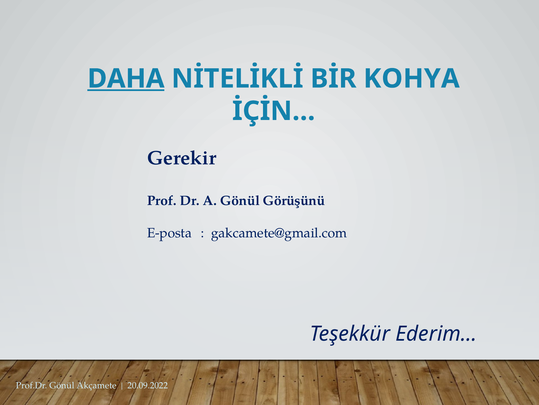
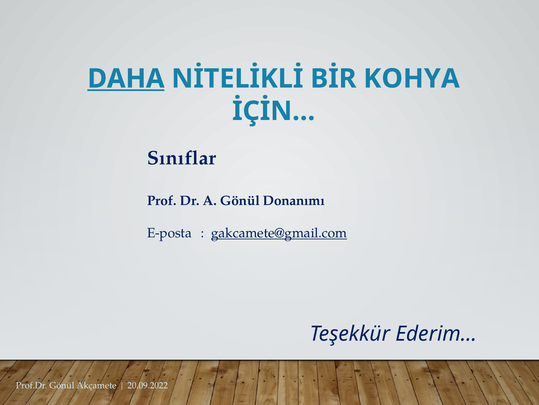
Gerekir: Gerekir -> Sınıflar
Görüşünü: Görüşünü -> Donanımı
gakcamete@gmail.com underline: none -> present
